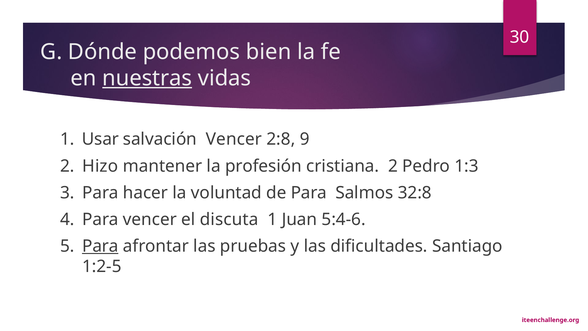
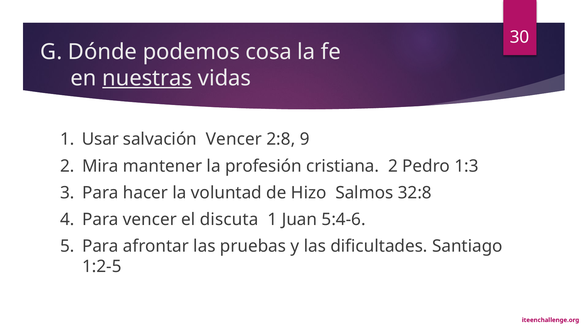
bien: bien -> cosa
Hizo: Hizo -> Mira
de Para: Para -> Hizo
Para at (100, 246) underline: present -> none
